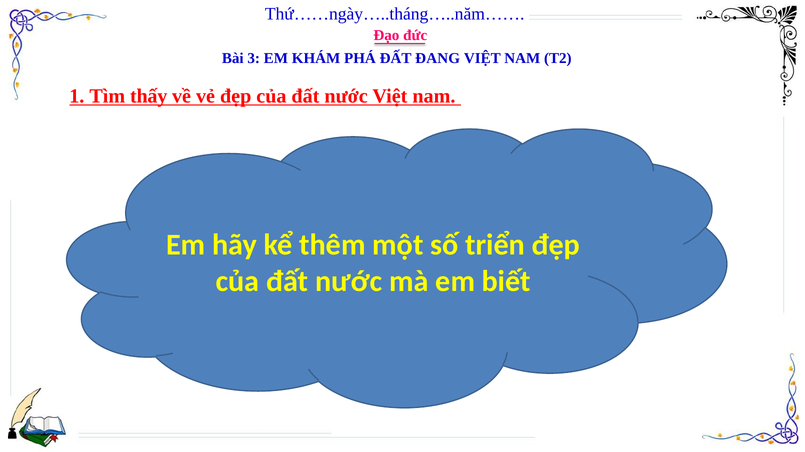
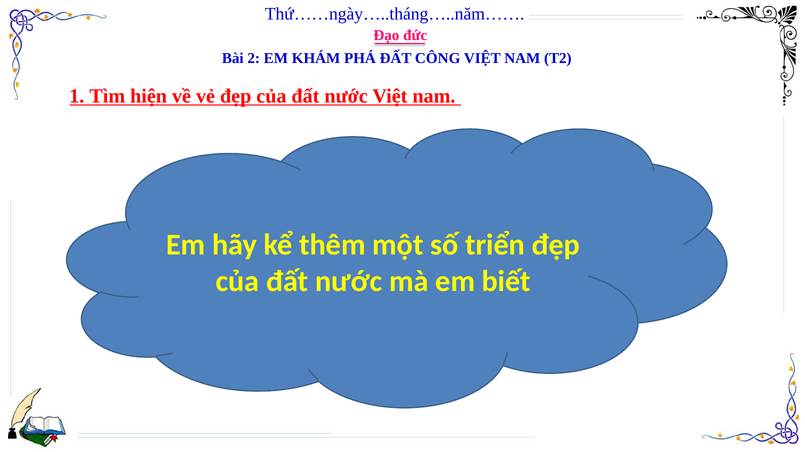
3: 3 -> 2
ĐANG: ĐANG -> CÔNG
thấy: thấy -> hiện
